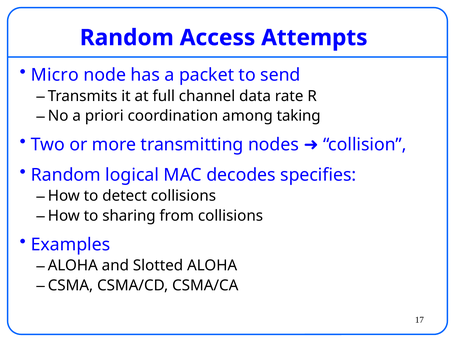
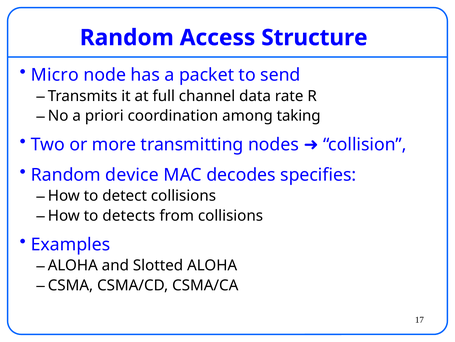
Attempts: Attempts -> Structure
logical: logical -> device
sharing: sharing -> detects
